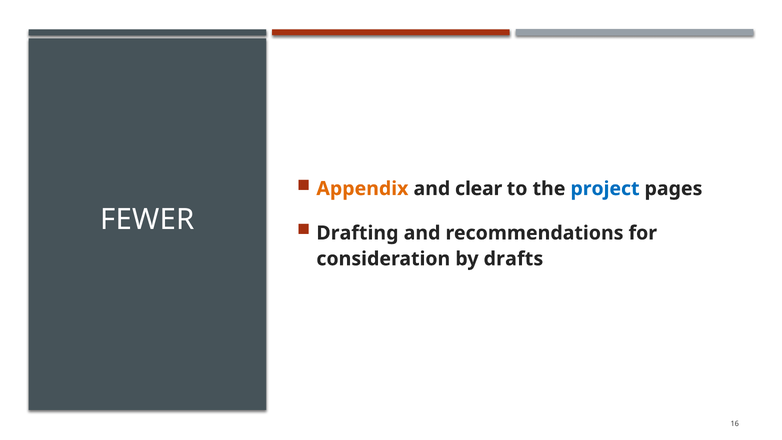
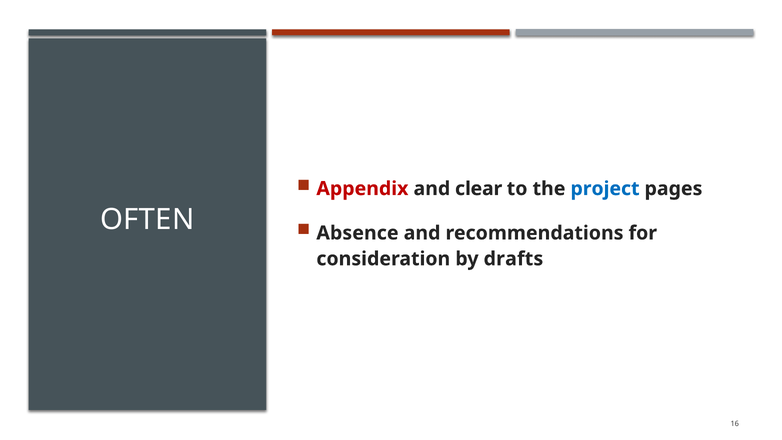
Appendix colour: orange -> red
FEWER: FEWER -> OFTEN
Drafting: Drafting -> Absence
